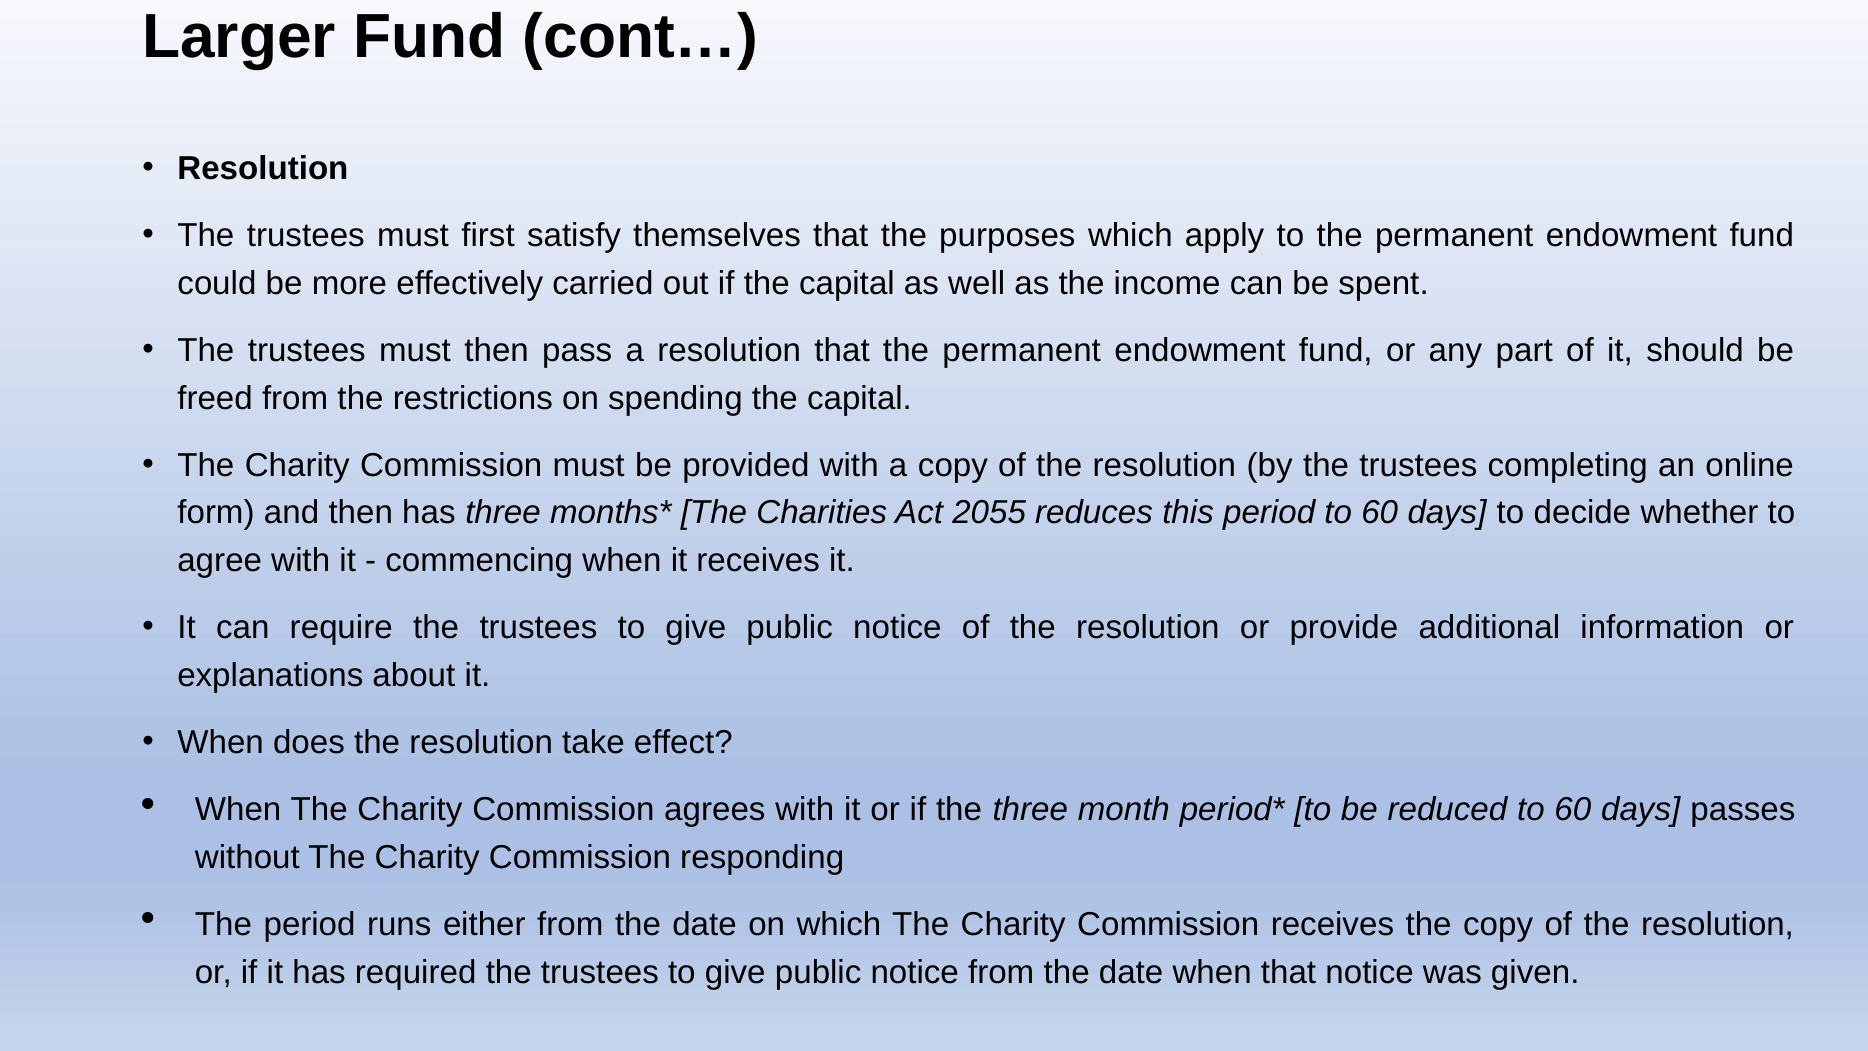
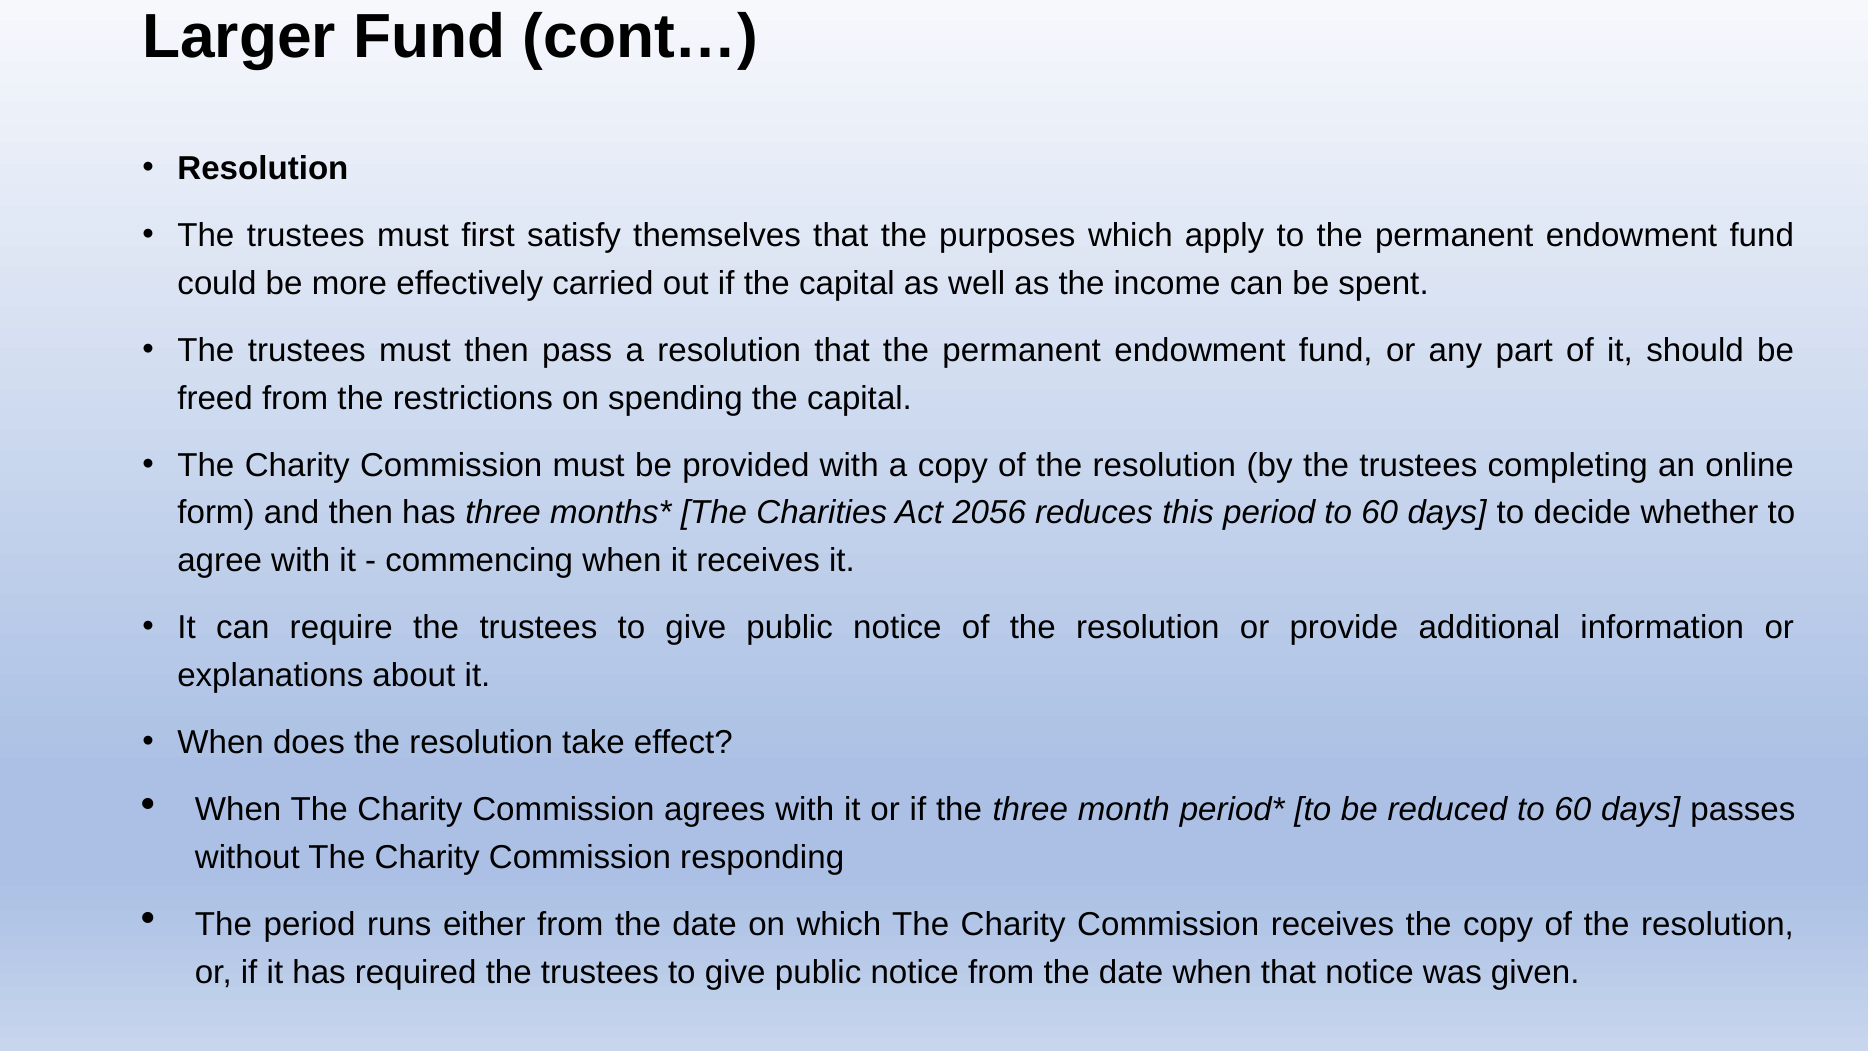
2055: 2055 -> 2056
